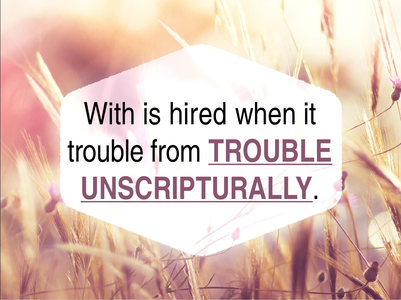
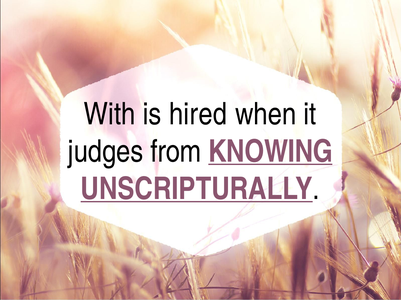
trouble at (106, 152): trouble -> judges
from TROUBLE: TROUBLE -> KNOWING
